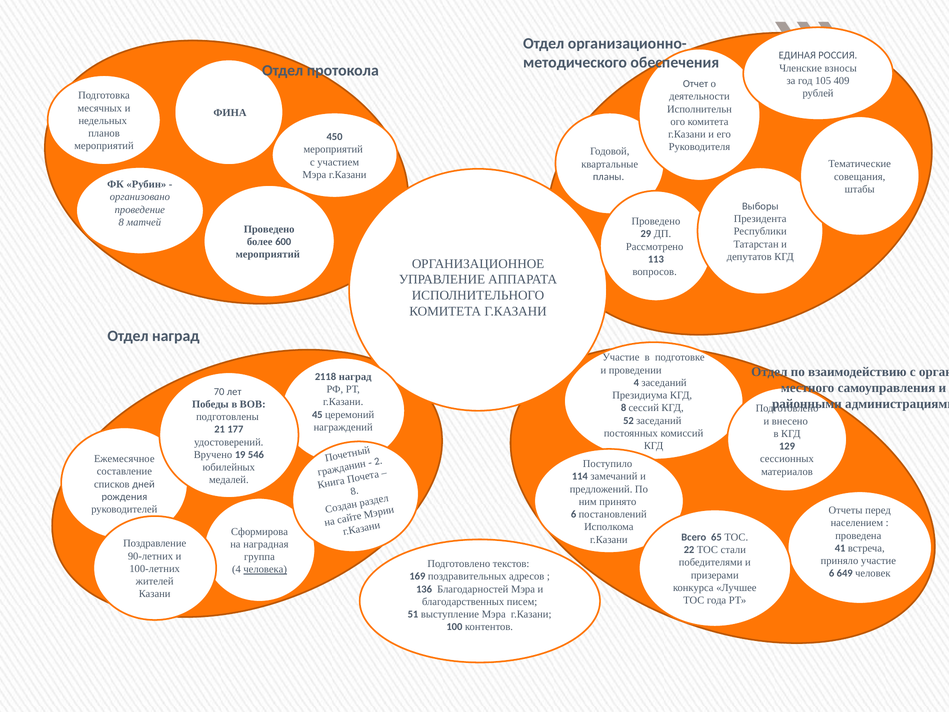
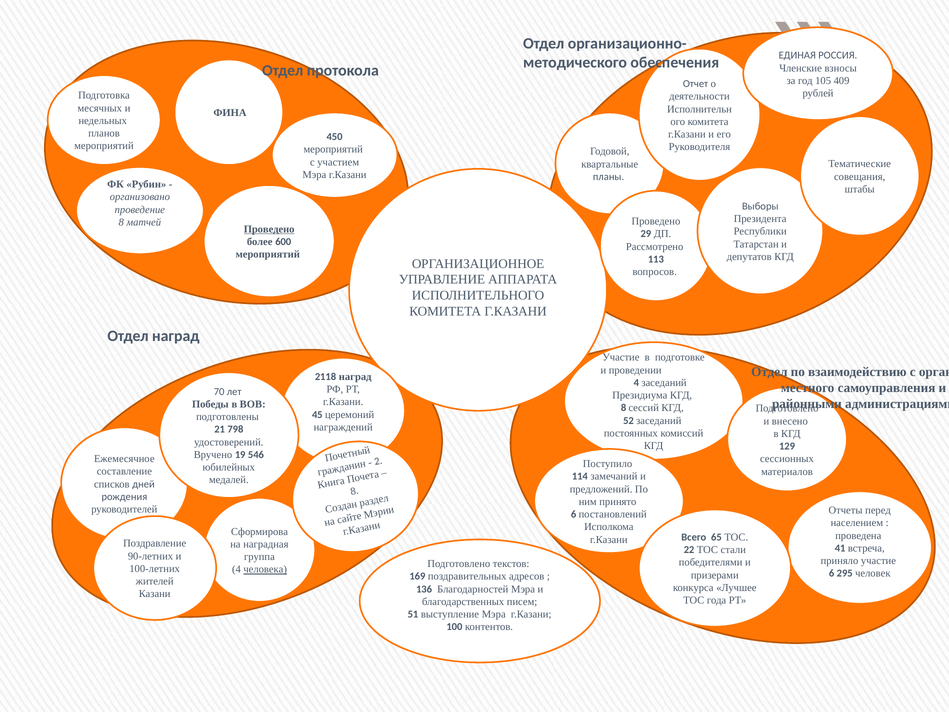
Проведено at (269, 229) underline: none -> present
177: 177 -> 798
649: 649 -> 295
